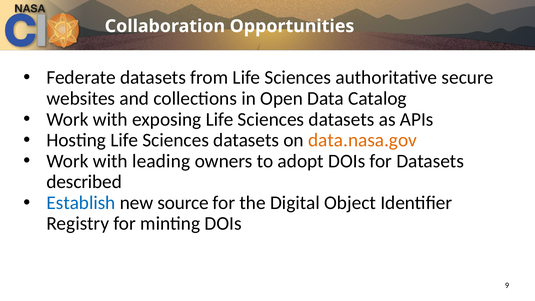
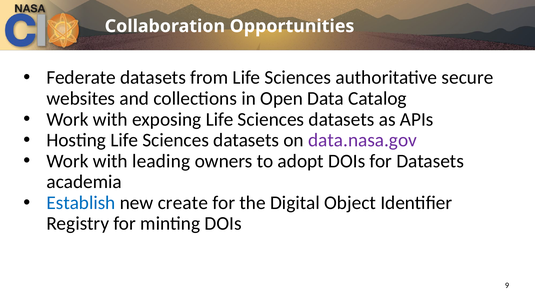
data.nasa.gov colour: orange -> purple
described: described -> academia
source: source -> create
